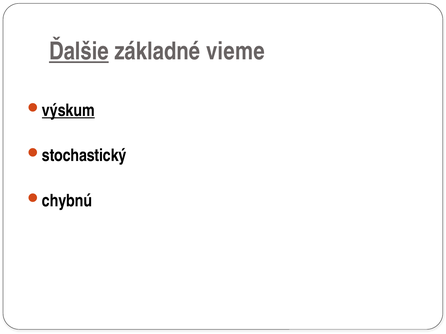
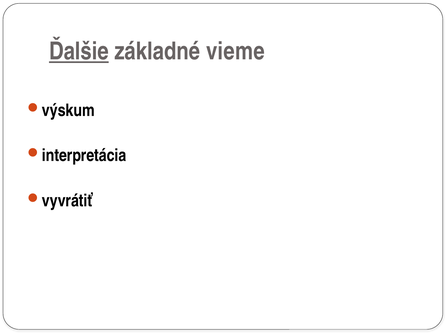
výskum underline: present -> none
stochastický: stochastický -> interpretácia
chybnú: chybnú -> vyvrátiť
